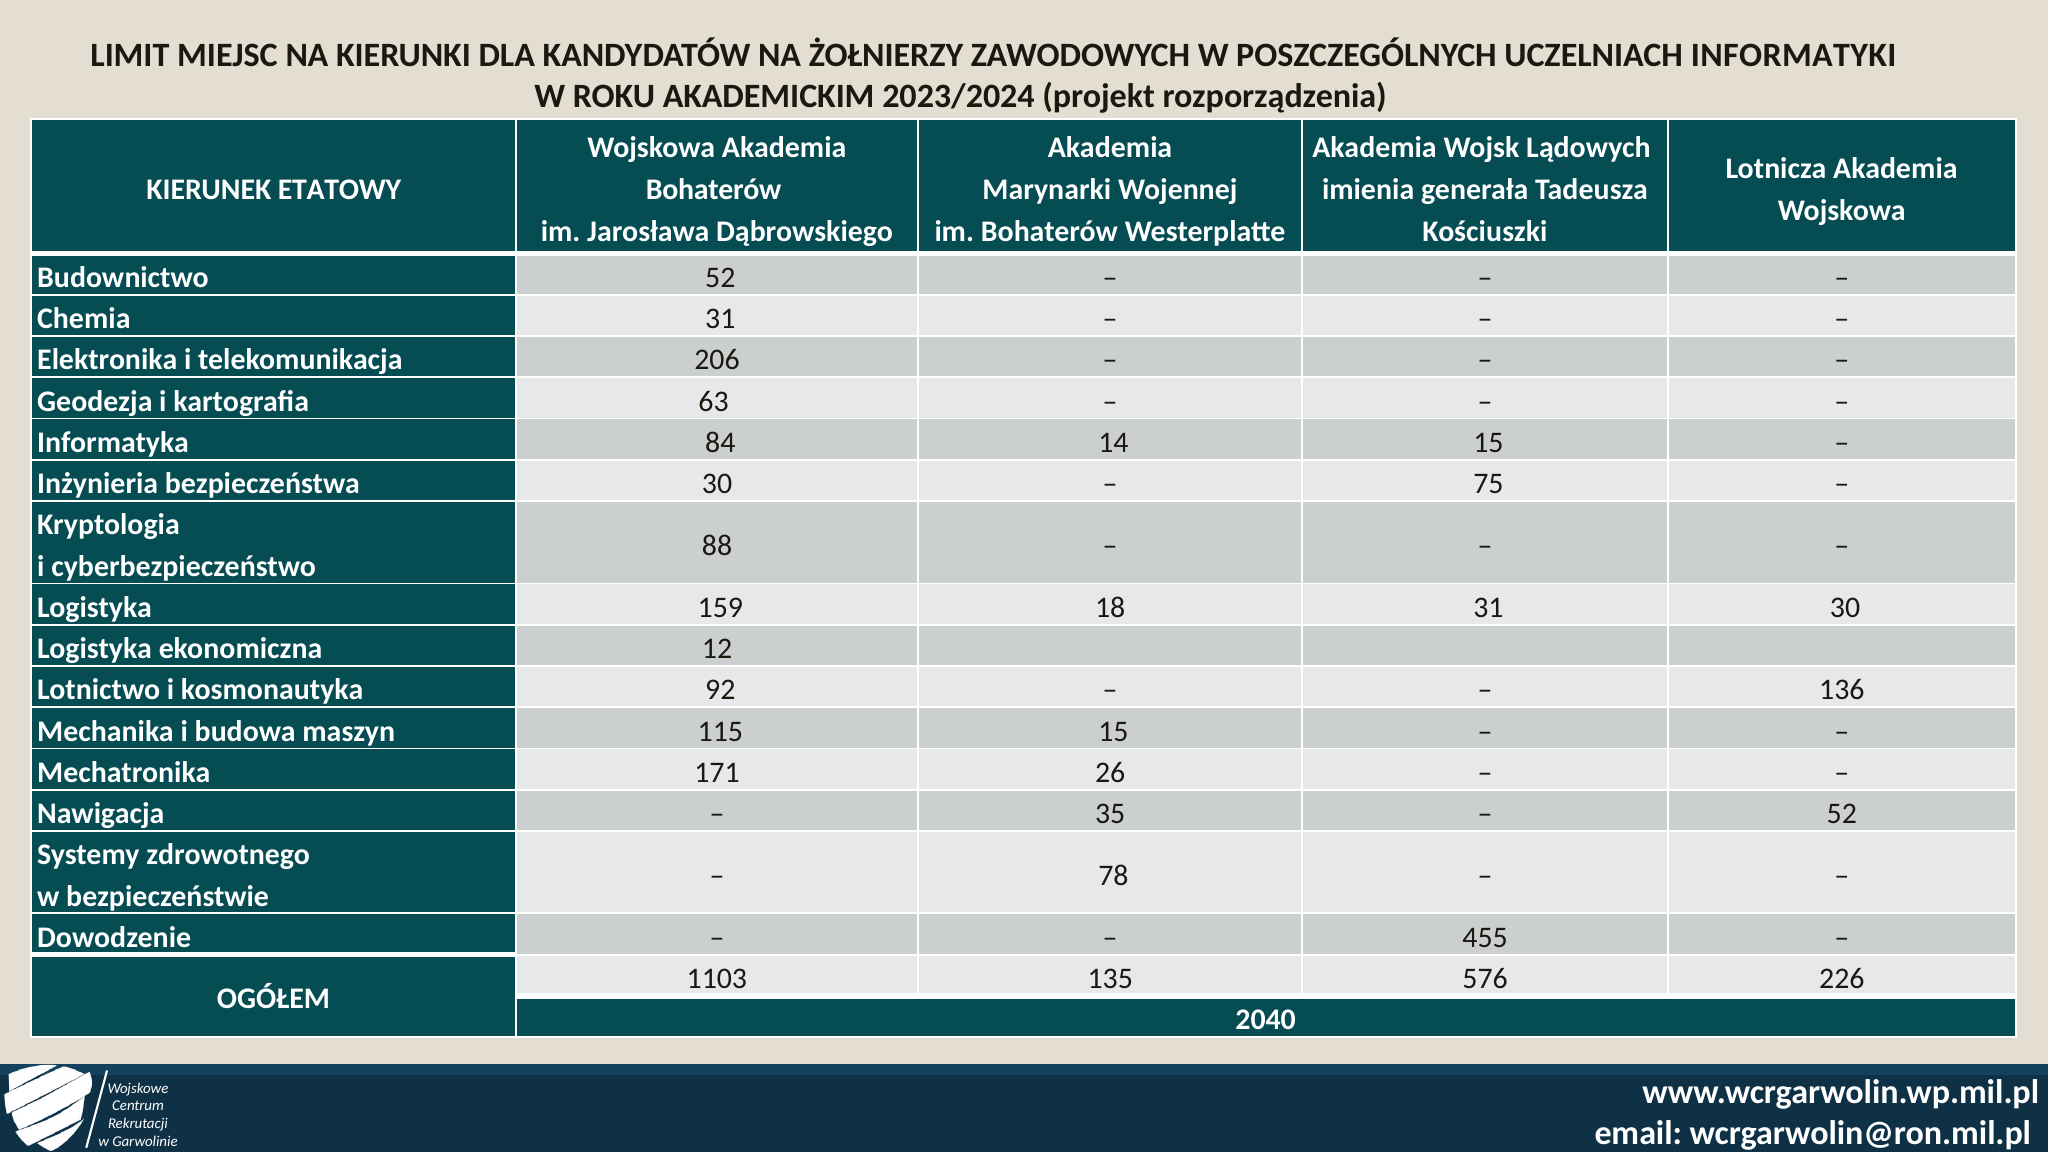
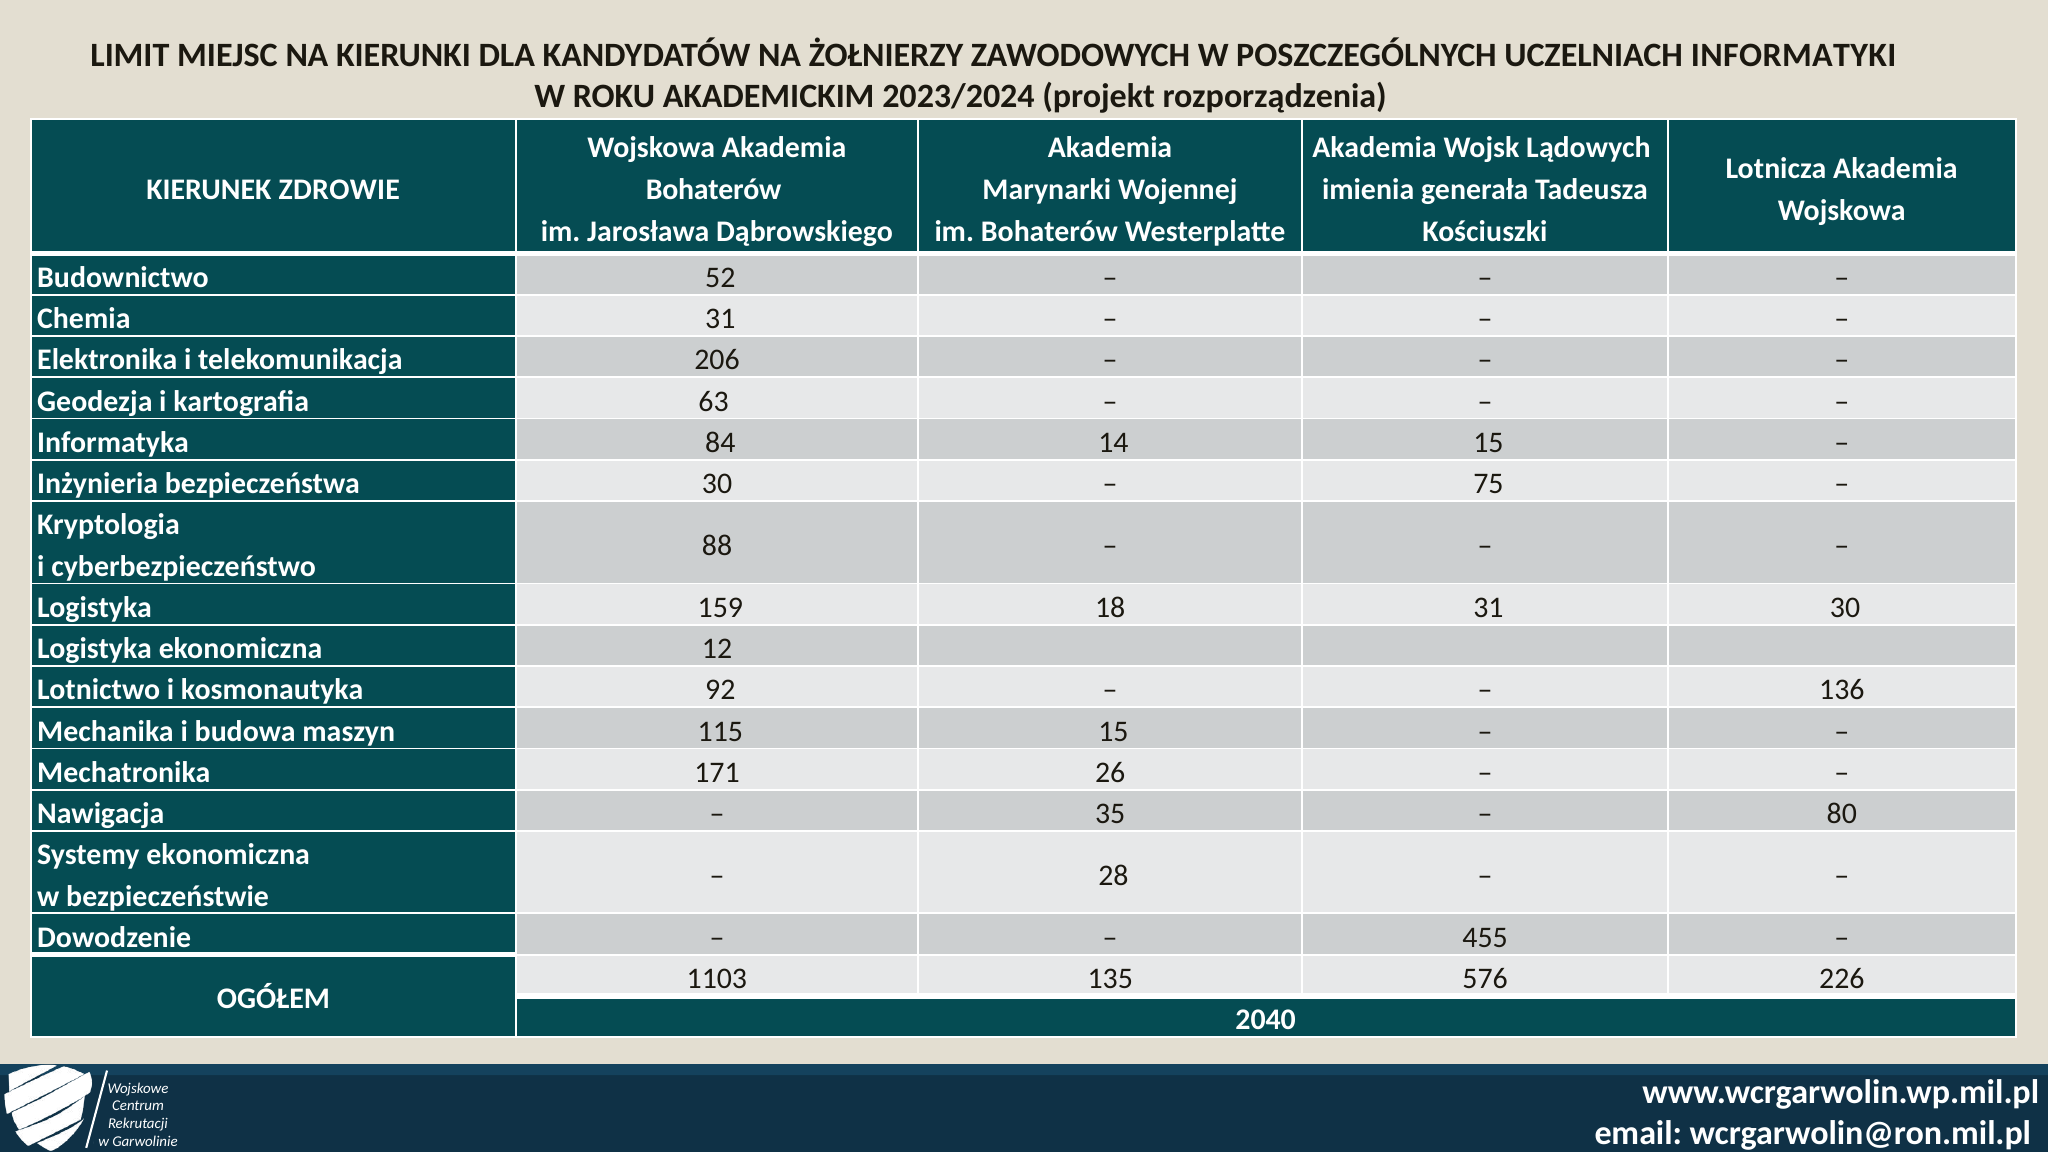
ETATOWY: ETATOWY -> ZDROWIE
52 at (1842, 814): 52 -> 80
Systemy zdrowotnego: zdrowotnego -> ekonomiczna
78: 78 -> 28
